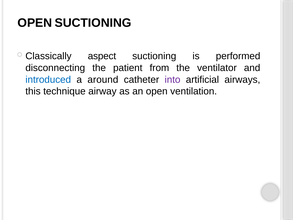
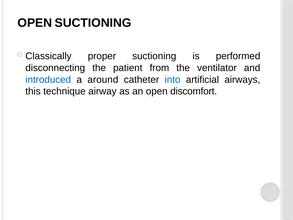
aspect: aspect -> proper
into colour: purple -> blue
ventilation: ventilation -> discomfort
